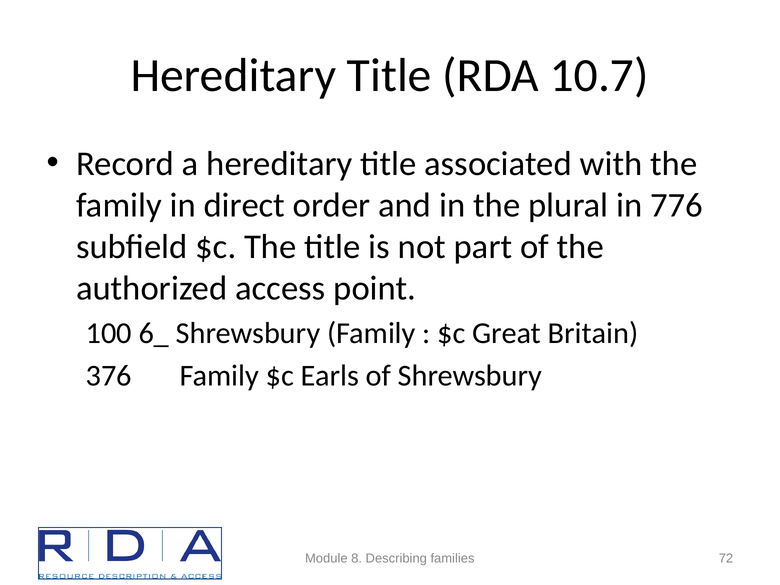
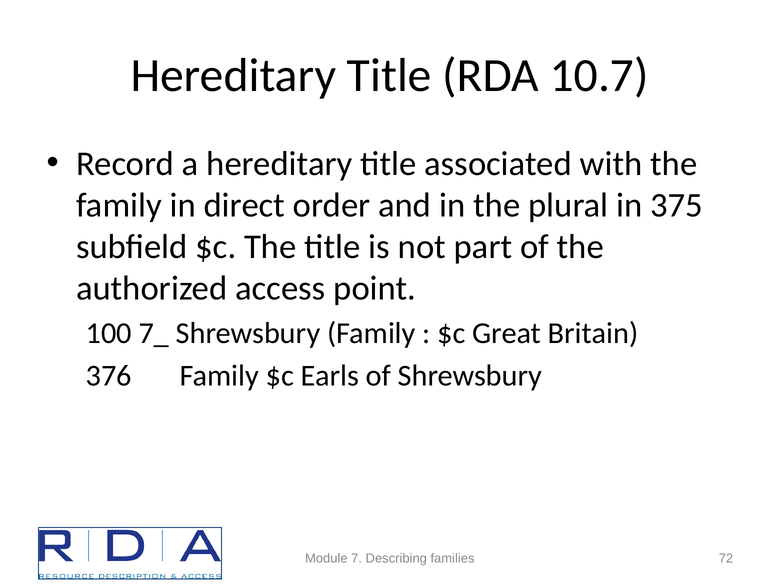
776: 776 -> 375
6_: 6_ -> 7_
8: 8 -> 7
